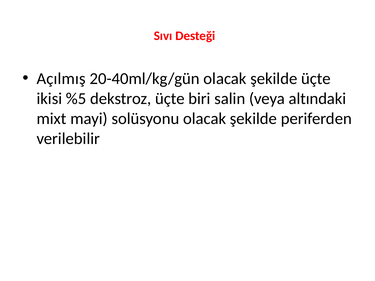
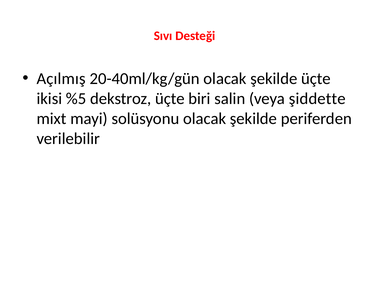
altındaki: altındaki -> şiddette
